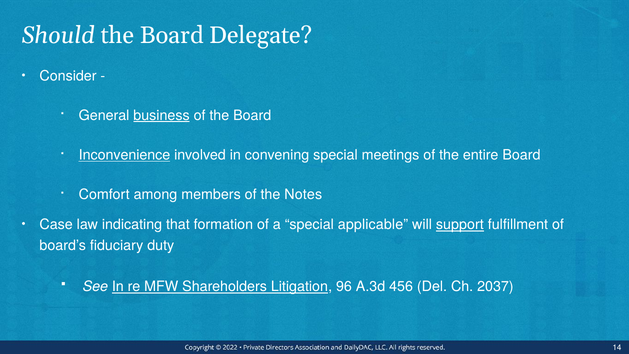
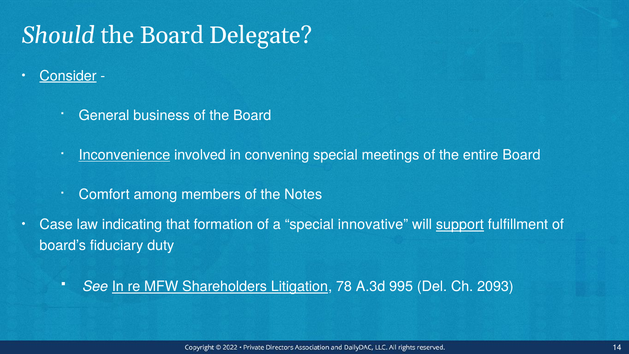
Consider underline: none -> present
business underline: present -> none
applicable: applicable -> innovative
96: 96 -> 78
456: 456 -> 995
2037: 2037 -> 2093
